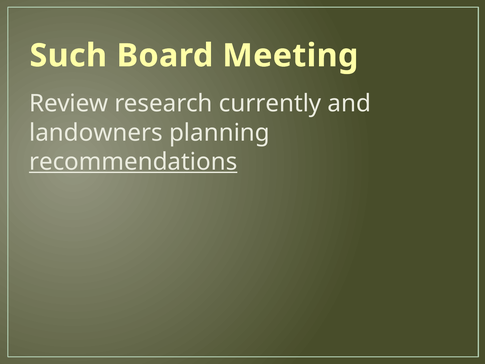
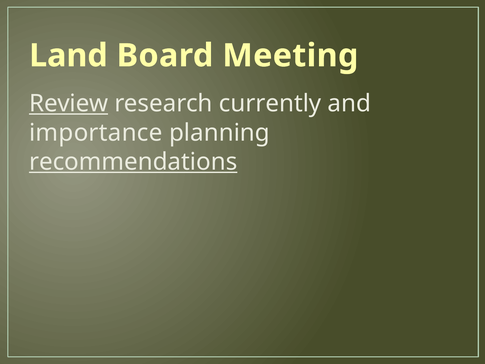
Such: Such -> Land
Review underline: none -> present
landowners: landowners -> importance
